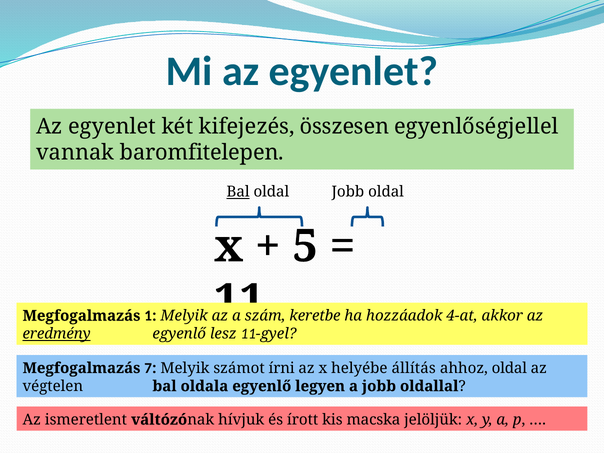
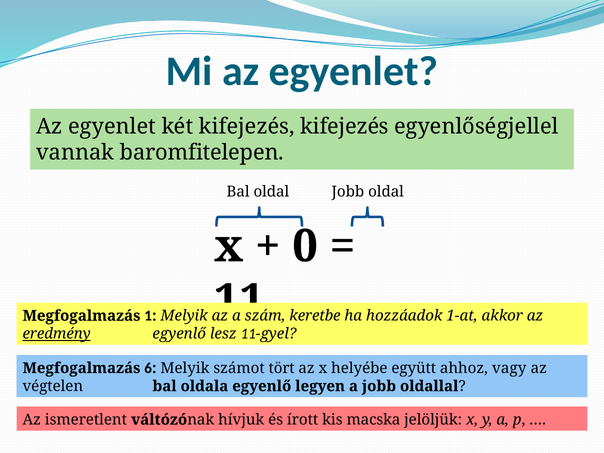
kifejezés összesen: összesen -> kifejezés
Bal at (238, 192) underline: present -> none
5: 5 -> 0
4-at: 4-at -> 1-at
7: 7 -> 6
írni: írni -> tört
állítás: állítás -> együtt
ahhoz oldal: oldal -> vagy
